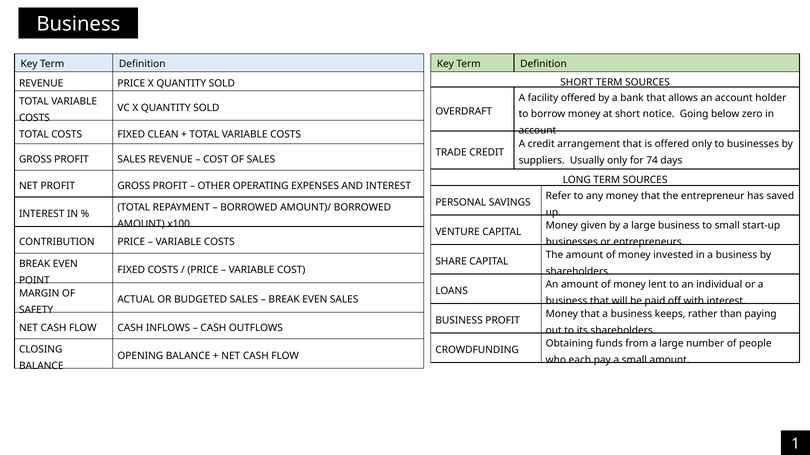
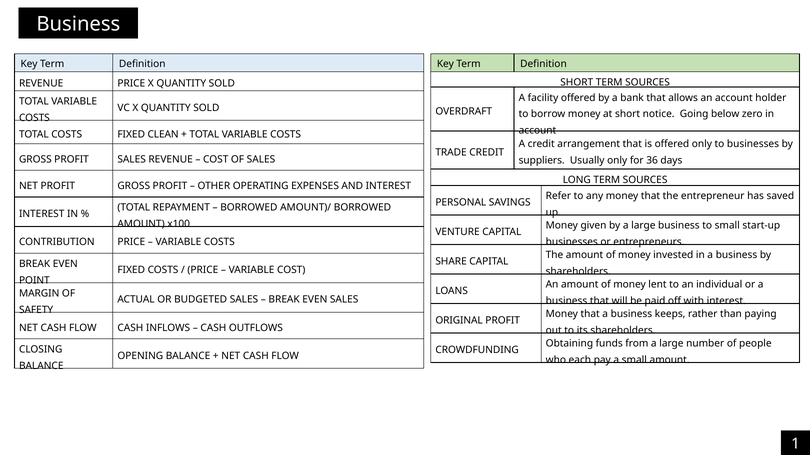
74: 74 -> 36
BUSINESS at (459, 321): BUSINESS -> ORIGINAL
